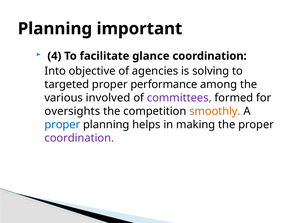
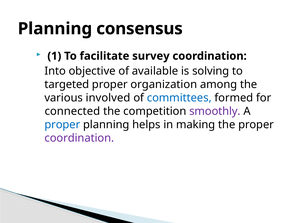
important: important -> consensus
4: 4 -> 1
glance: glance -> survey
agencies: agencies -> available
performance: performance -> organization
committees colour: purple -> blue
oversights: oversights -> connected
smoothly colour: orange -> purple
